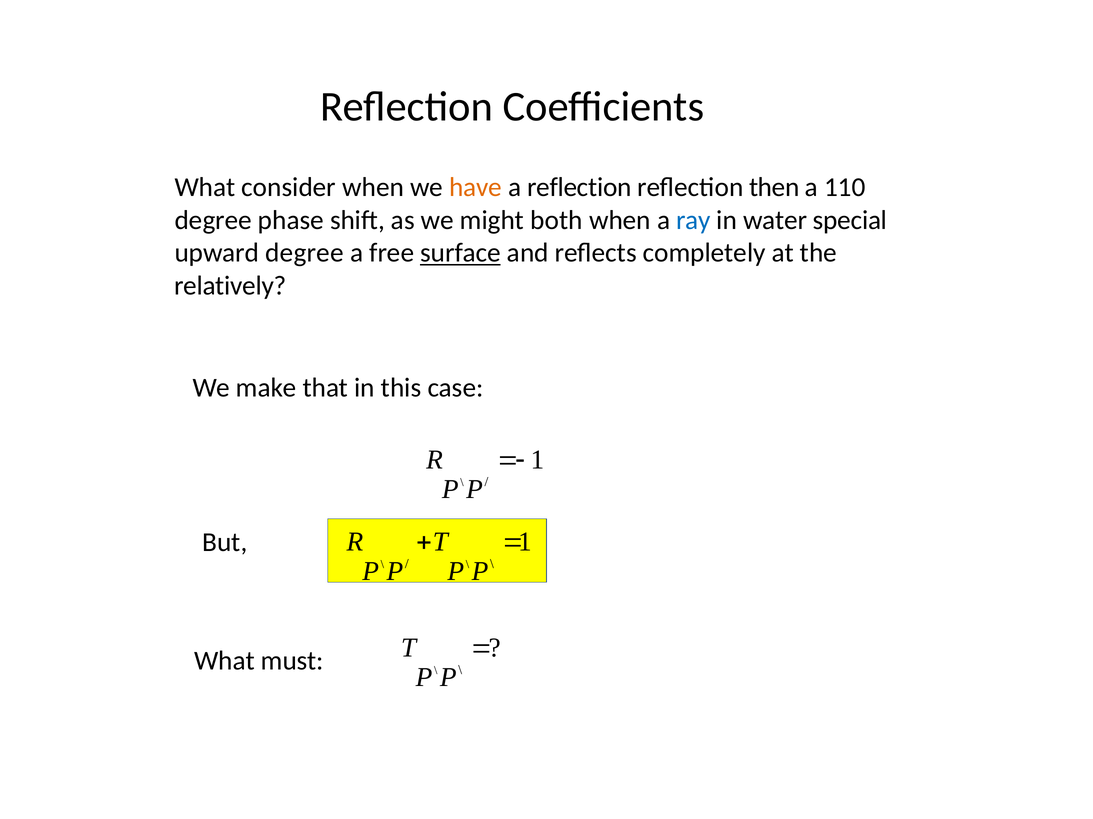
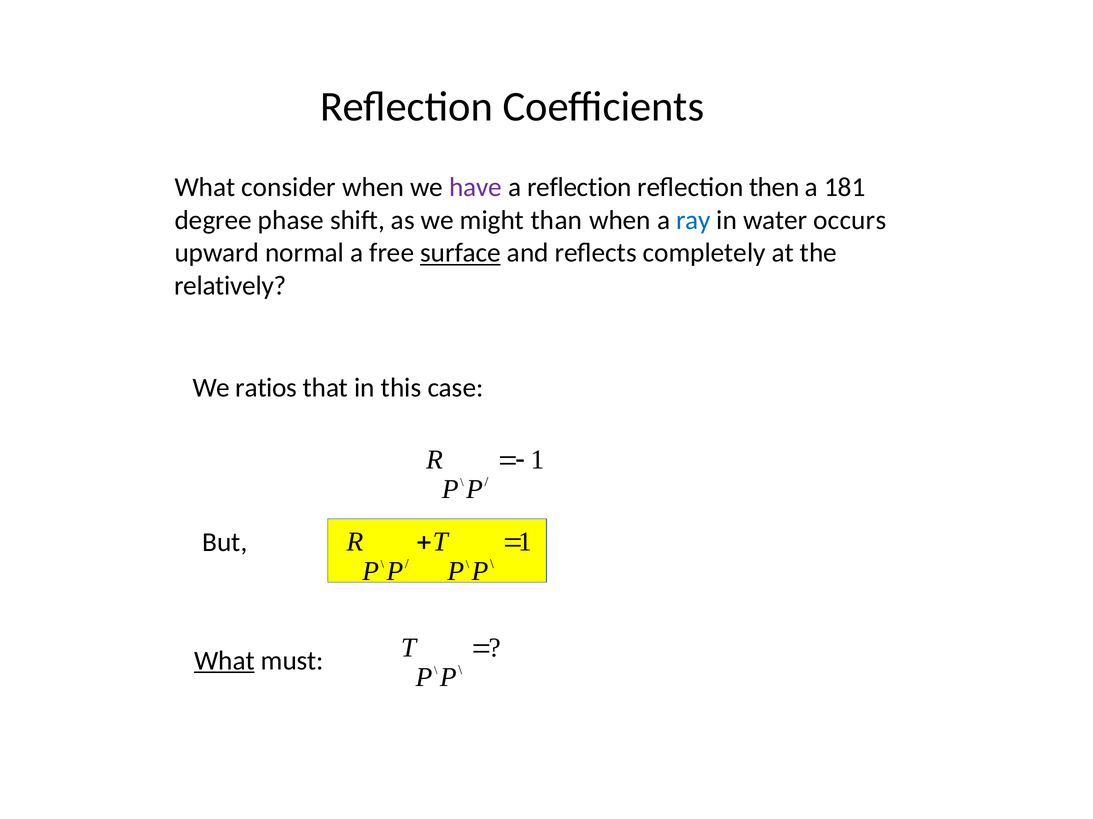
have colour: orange -> purple
110: 110 -> 181
both: both -> than
special: special -> occurs
upward degree: degree -> normal
make: make -> ratios
What at (224, 661) underline: none -> present
